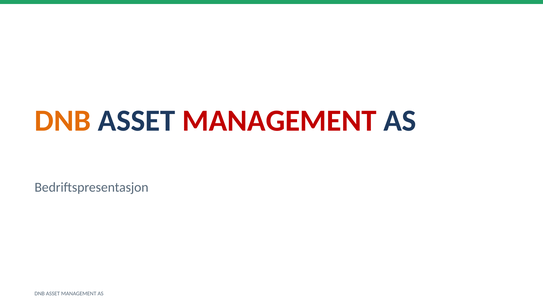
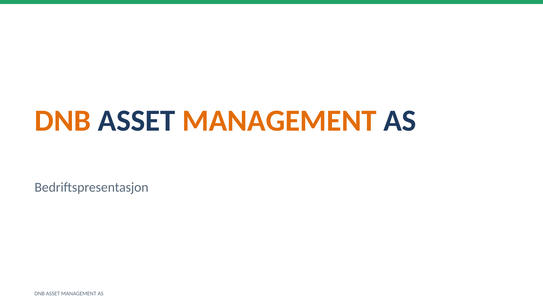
MANAGEMENT at (279, 120) colour: red -> orange
